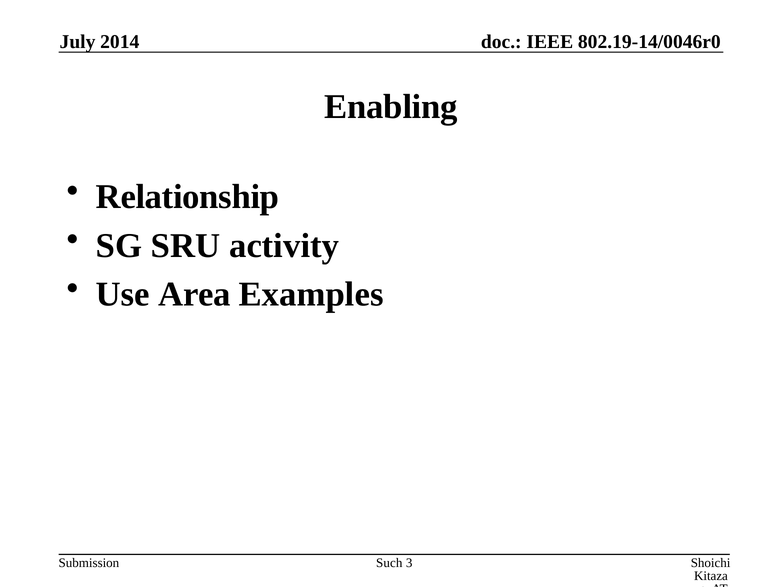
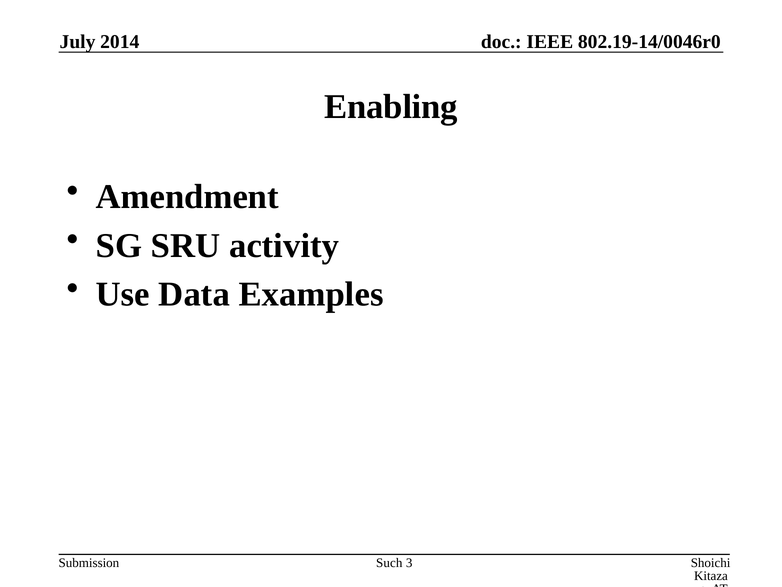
Relationship: Relationship -> Amendment
Area: Area -> Data
